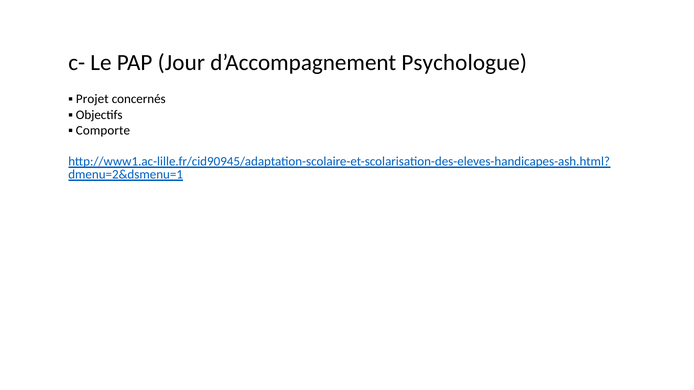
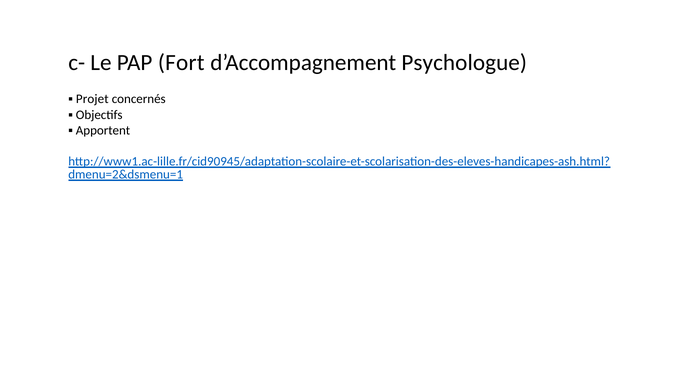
Jour: Jour -> Fort
Comporte: Comporte -> Apportent
